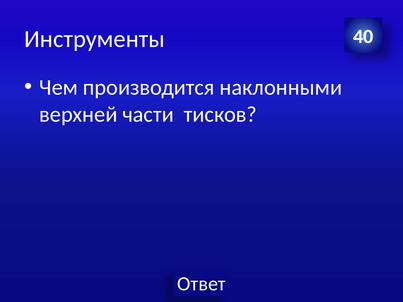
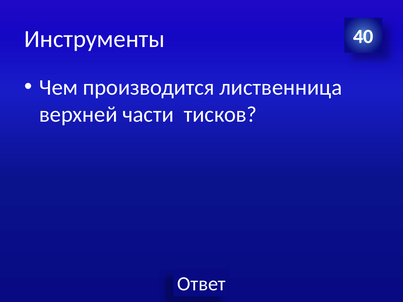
наклонными: наклонными -> лиственница
